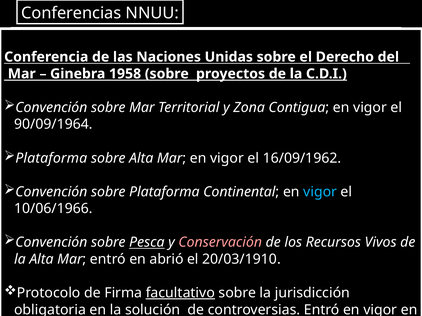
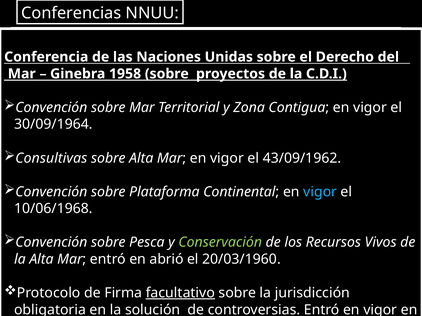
90/09/1964: 90/09/1964 -> 30/09/1964
Plataforma at (51, 158): Plataforma -> Consultivas
16/09/1962: 16/09/1962 -> 43/09/1962
10/06/1966: 10/06/1966 -> 10/06/1968
Pesca underline: present -> none
Conservación colour: pink -> light green
20/03/1910: 20/03/1910 -> 20/03/1960
